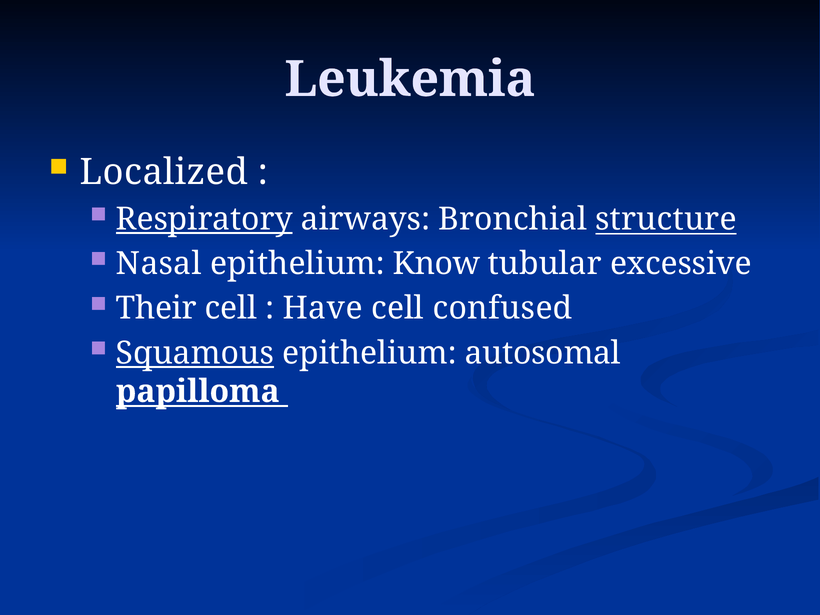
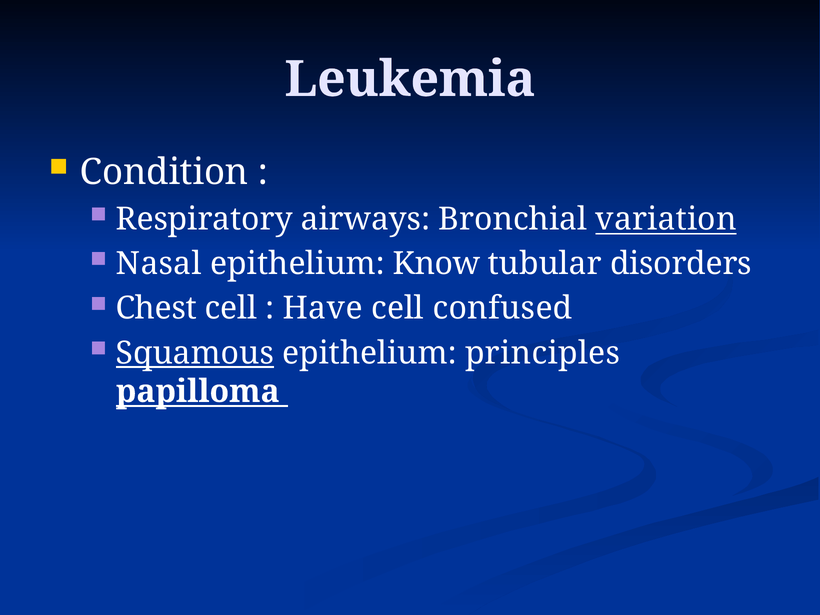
Localized: Localized -> Condition
Respiratory underline: present -> none
structure: structure -> variation
excessive: excessive -> disorders
Their: Their -> Chest
autosomal: autosomal -> principles
